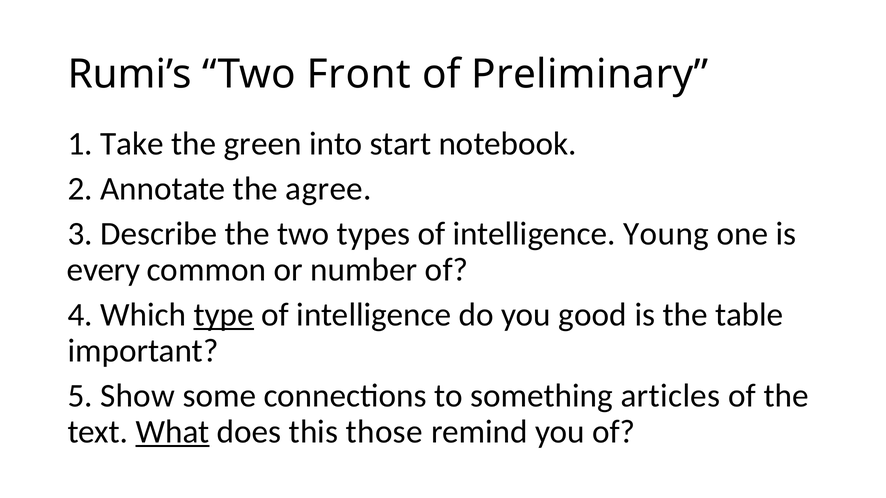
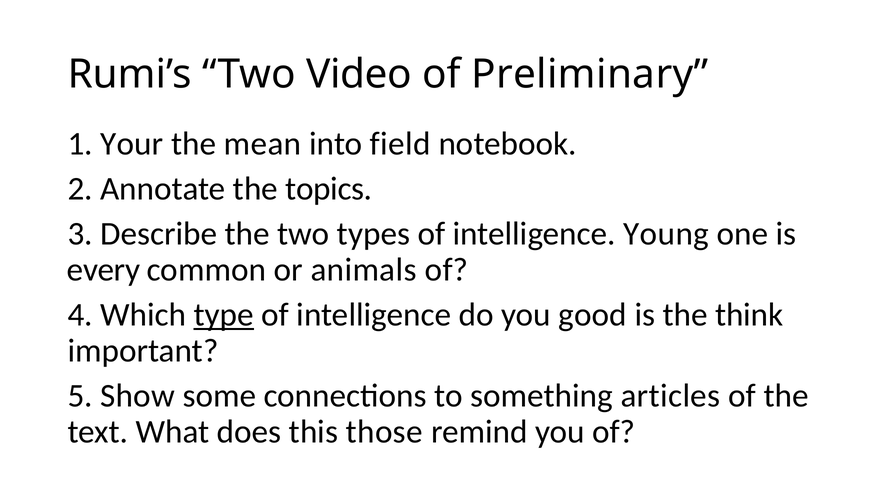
Front: Front -> Video
Take: Take -> Your
green: green -> mean
start: start -> field
agree: agree -> topics
number: number -> animals
table: table -> think
What underline: present -> none
